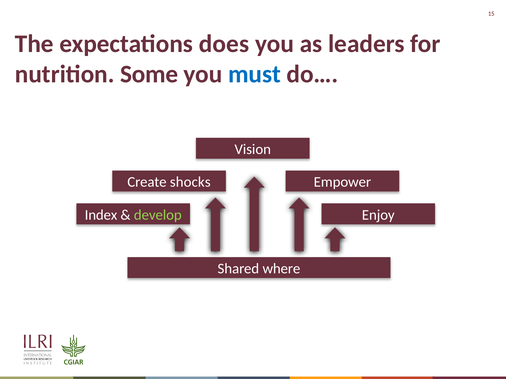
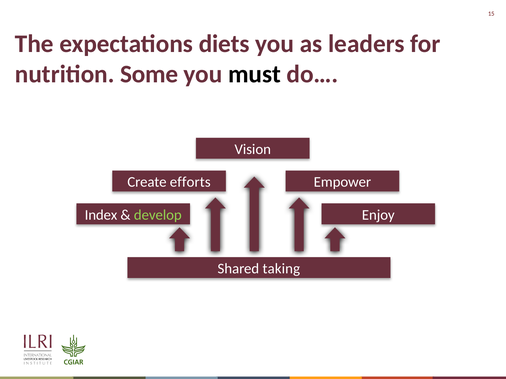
does: does -> diets
must colour: blue -> black
shocks: shocks -> efforts
where: where -> taking
